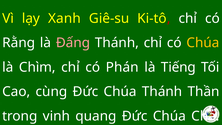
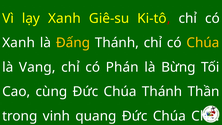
Rằng at (19, 43): Rằng -> Xanh
Đấng colour: pink -> yellow
Chìm: Chìm -> Vang
Tiếng: Tiếng -> Bừng
